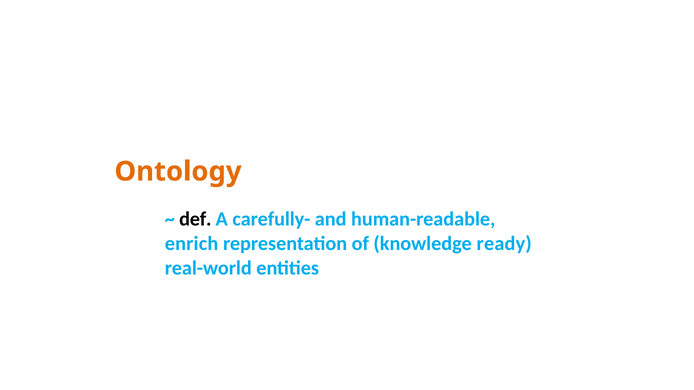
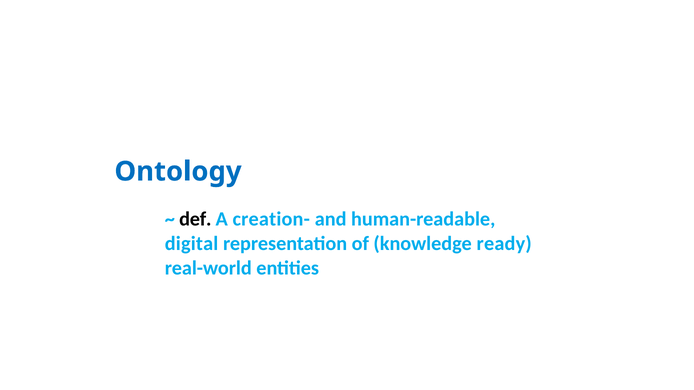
Ontology colour: orange -> blue
carefully-: carefully- -> creation-
enrich: enrich -> digital
